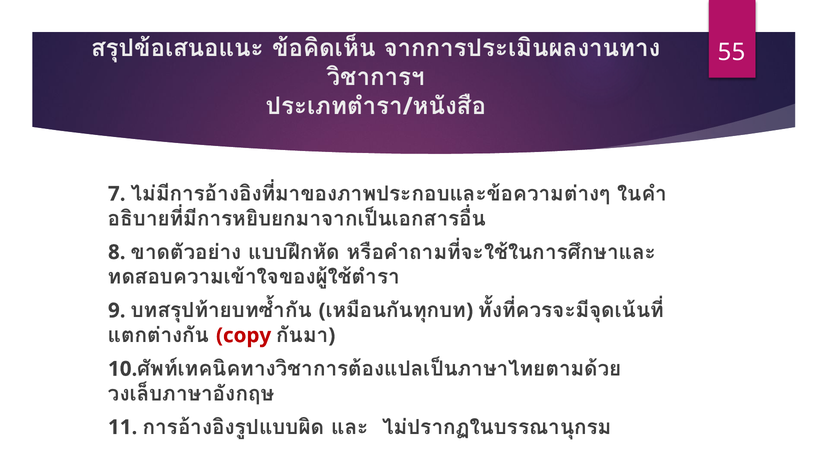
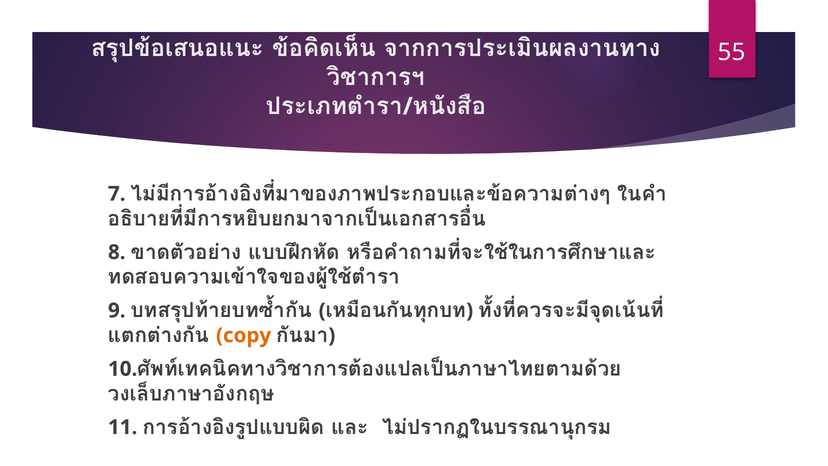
copy colour: red -> orange
